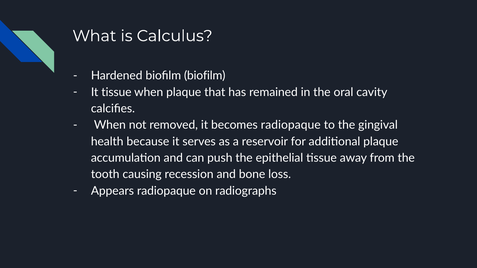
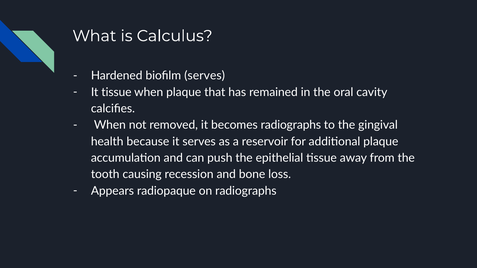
biofilm biofilm: biofilm -> serves
becomes radiopaque: radiopaque -> radiographs
